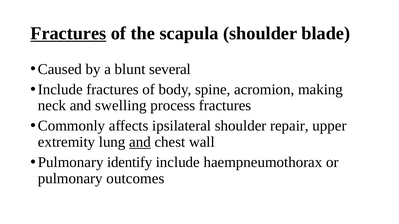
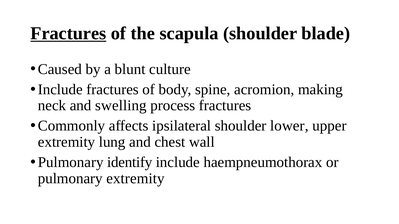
several: several -> culture
repair: repair -> lower
and at (140, 142) underline: present -> none
pulmonary outcomes: outcomes -> extremity
